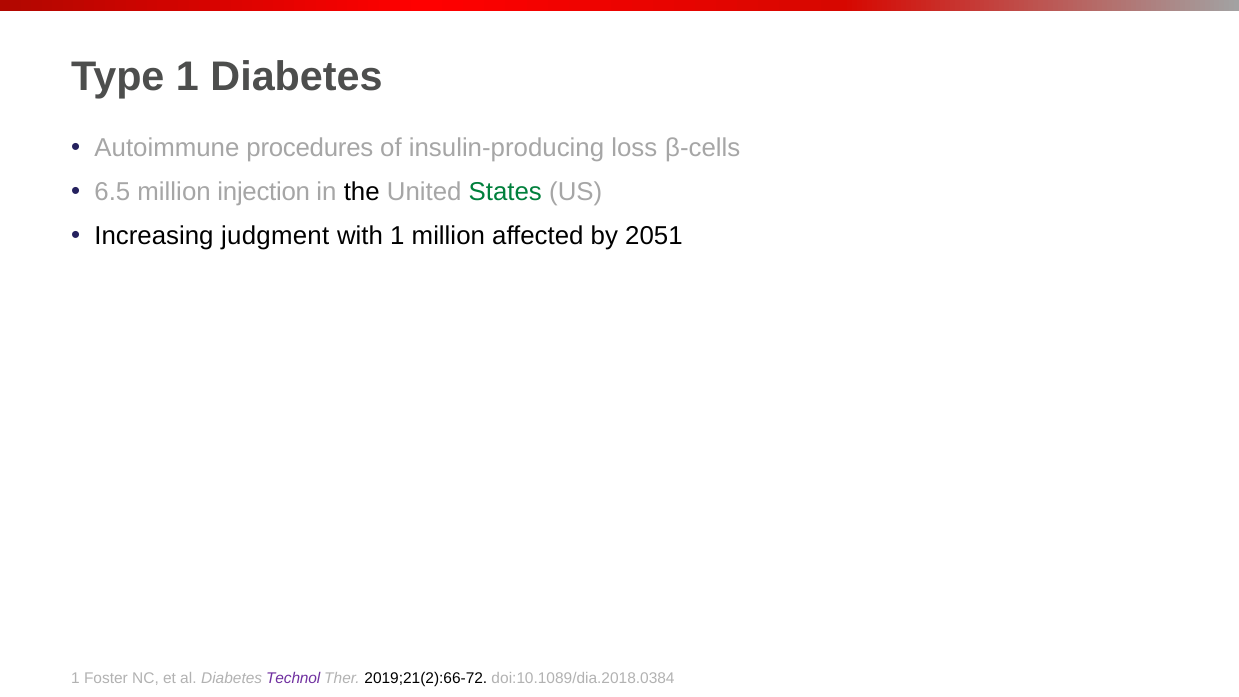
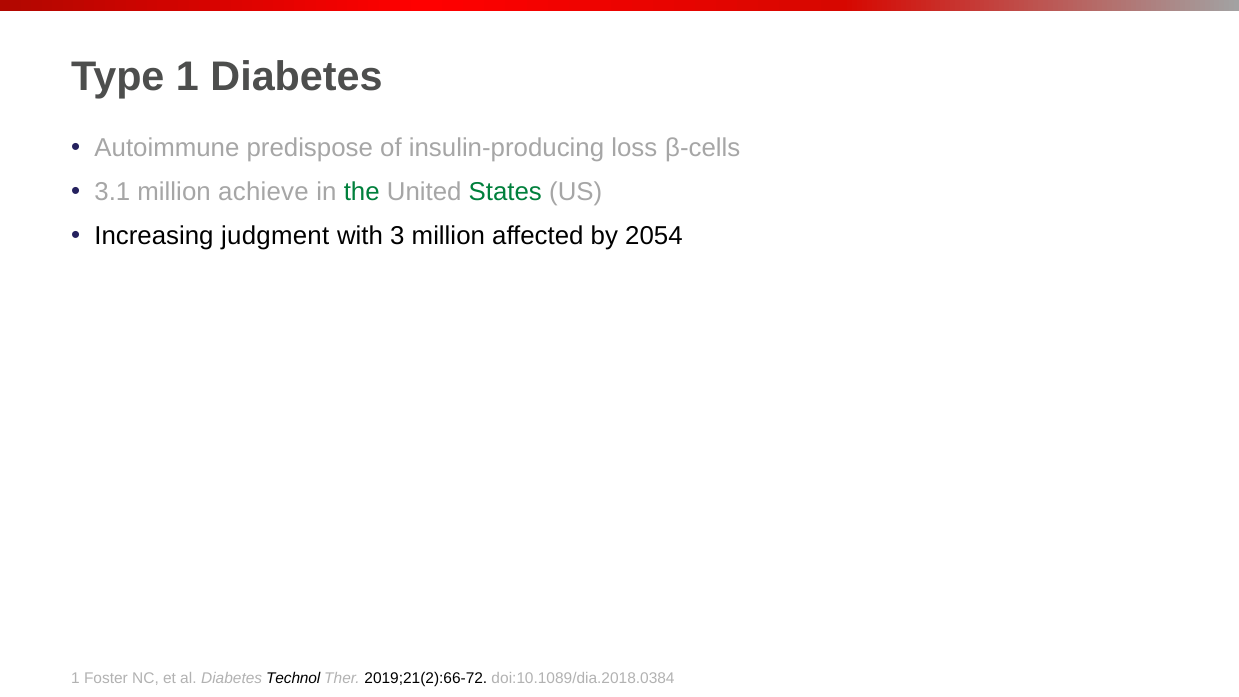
procedures: procedures -> predispose
6.5: 6.5 -> 3.1
million injection: injection -> achieve
the at (362, 192) colour: black -> green
with 1: 1 -> 3
2051: 2051 -> 2054
Technol colour: purple -> black
